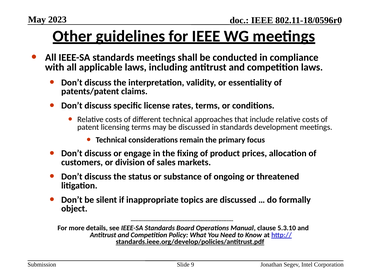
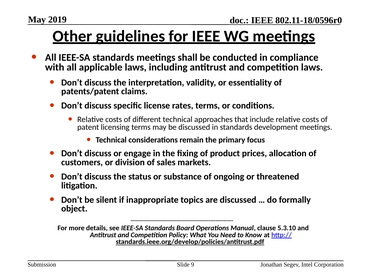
2023: 2023 -> 2019
